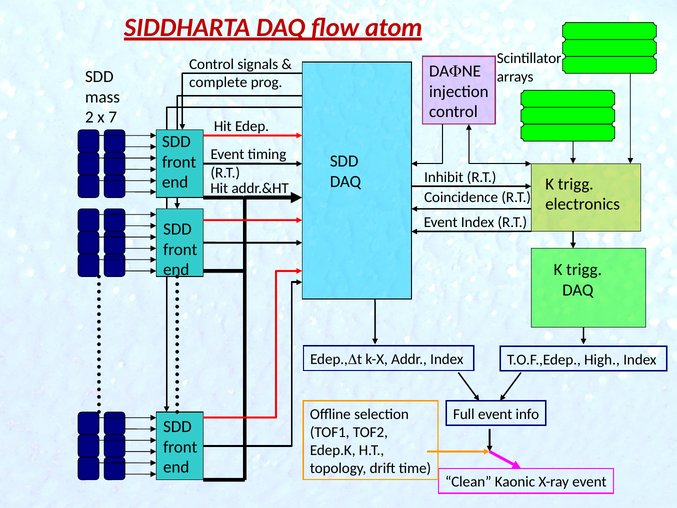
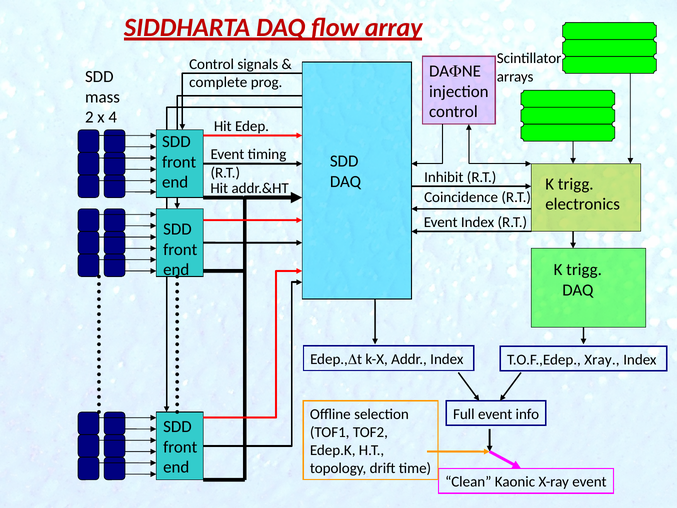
atom: atom -> array
7: 7 -> 4
High: High -> Xray
